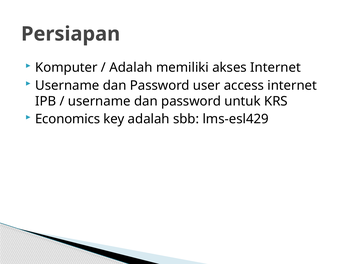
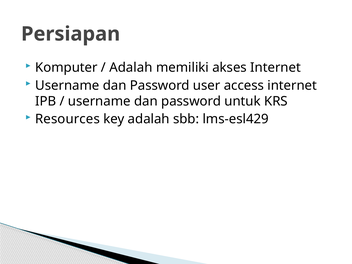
Economics: Economics -> Resources
